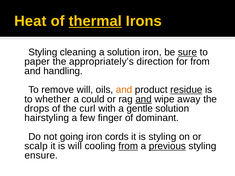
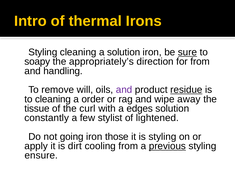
Heat: Heat -> Intro
thermal underline: present -> none
paper: paper -> soapy
and at (124, 90) colour: orange -> purple
to whether: whether -> cleaning
could: could -> order
and at (144, 99) underline: present -> none
drops: drops -> tissue
gentle: gentle -> edges
hairstyling: hairstyling -> constantly
finger: finger -> stylist
dominant: dominant -> lightened
cords: cords -> those
scalp: scalp -> apply
is will: will -> dirt
from at (128, 146) underline: present -> none
